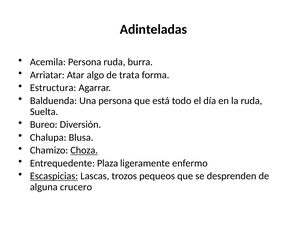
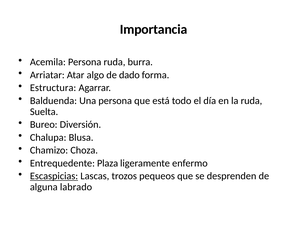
Adinteladas: Adinteladas -> Importancia
trata: trata -> dado
Choza underline: present -> none
crucero: crucero -> labrado
